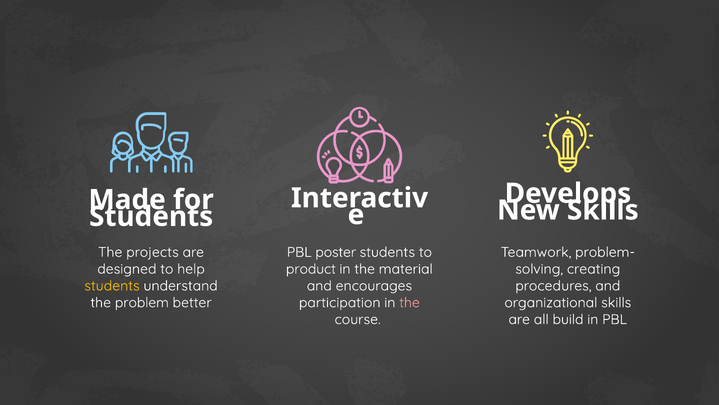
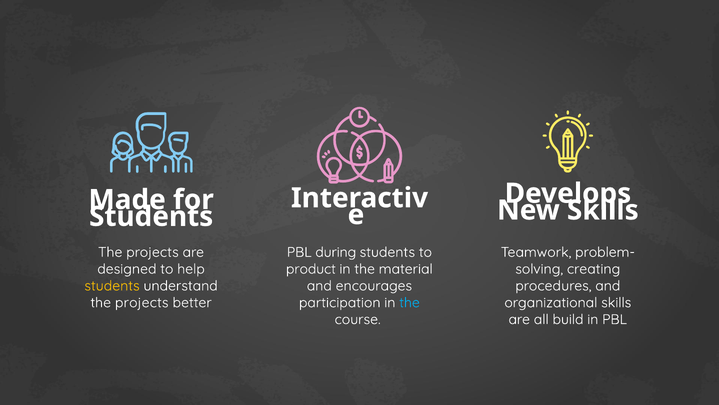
poster: poster -> during
problem at (142, 302): problem -> projects
the at (410, 302) colour: pink -> light blue
